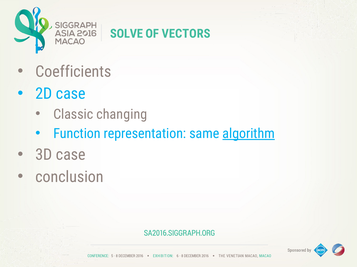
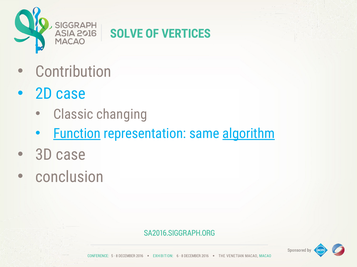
VECTORS: VECTORS -> VERTICES
Coefficients: Coefficients -> Contribution
Function underline: none -> present
